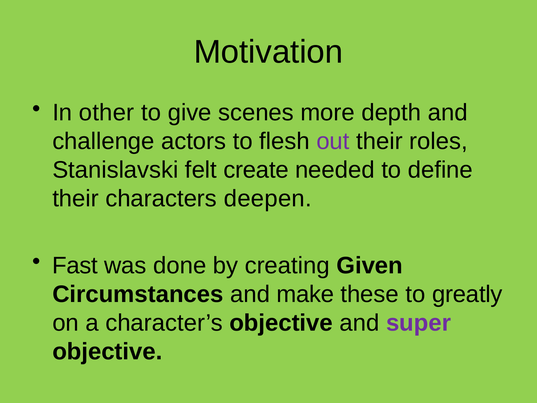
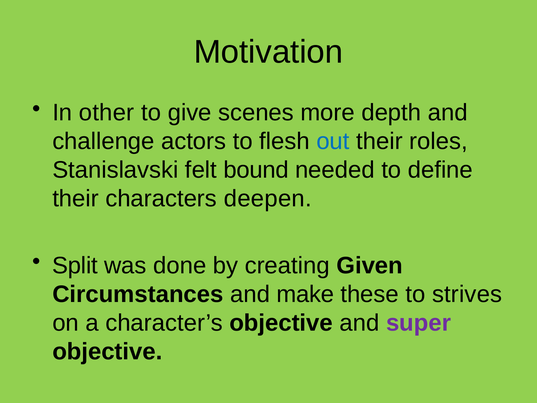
out colour: purple -> blue
create: create -> bound
Fast: Fast -> Split
greatly: greatly -> strives
